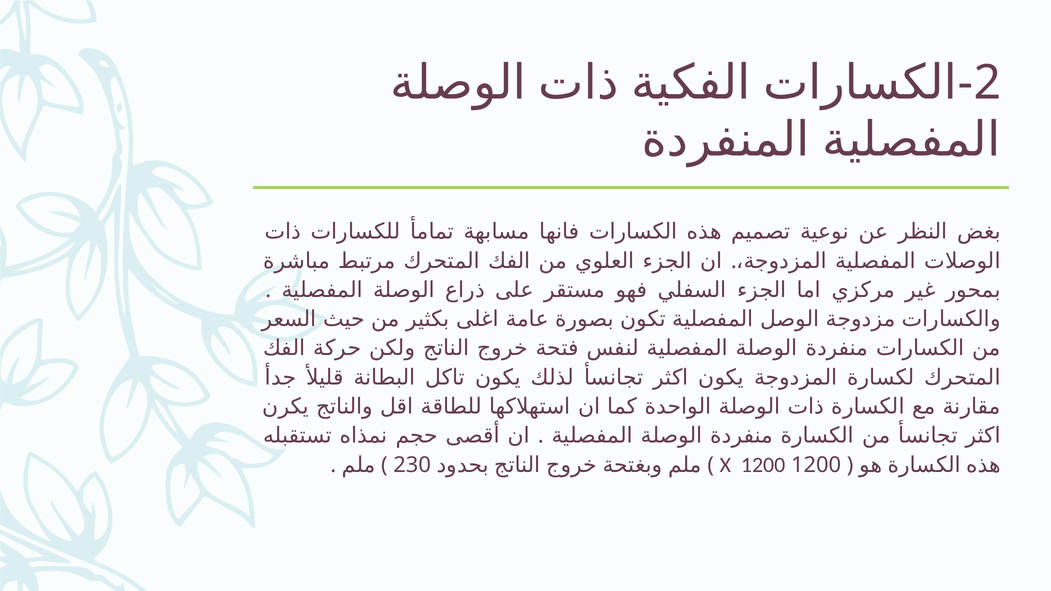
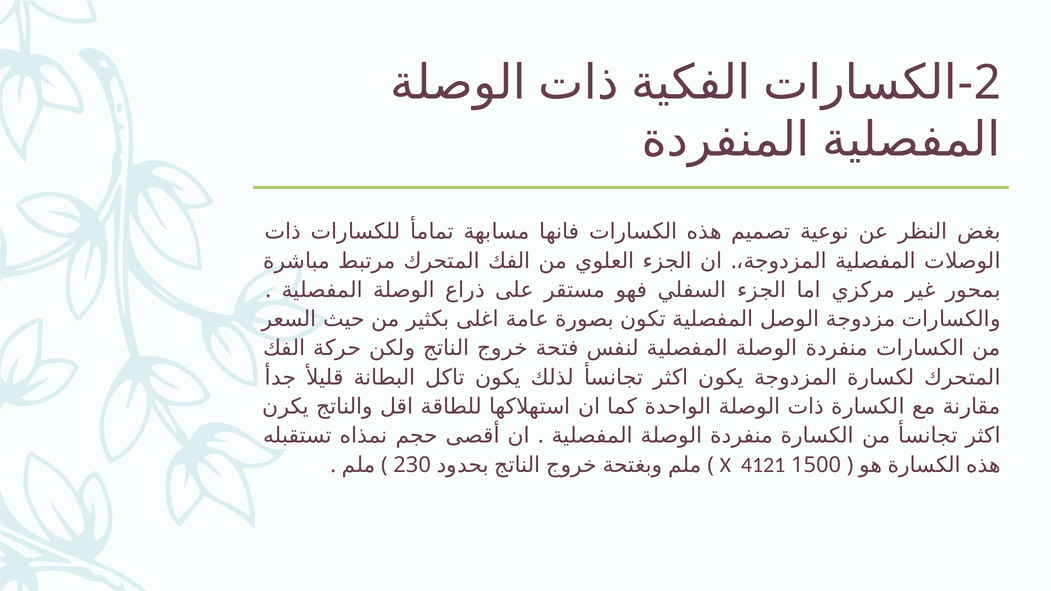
X 1200: 1200 -> 4121
1200 at (816, 465): 1200 -> 1500
